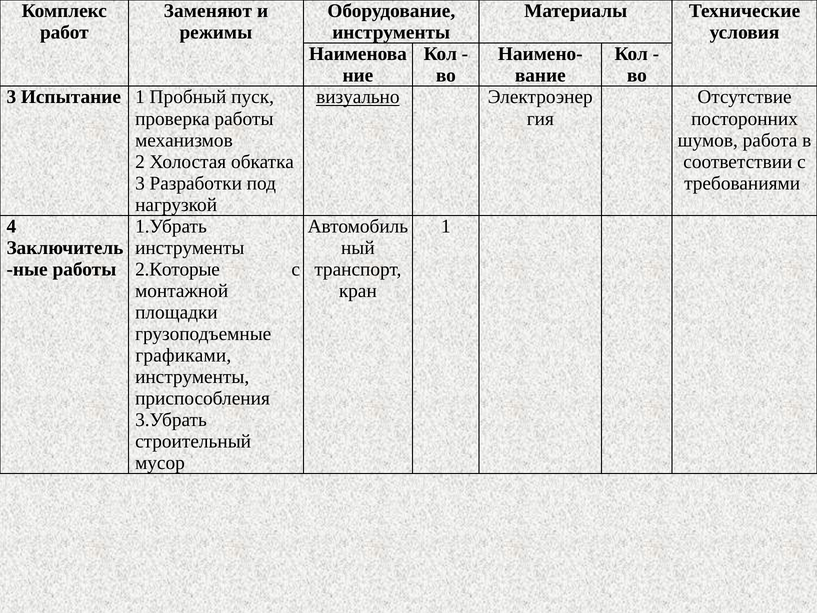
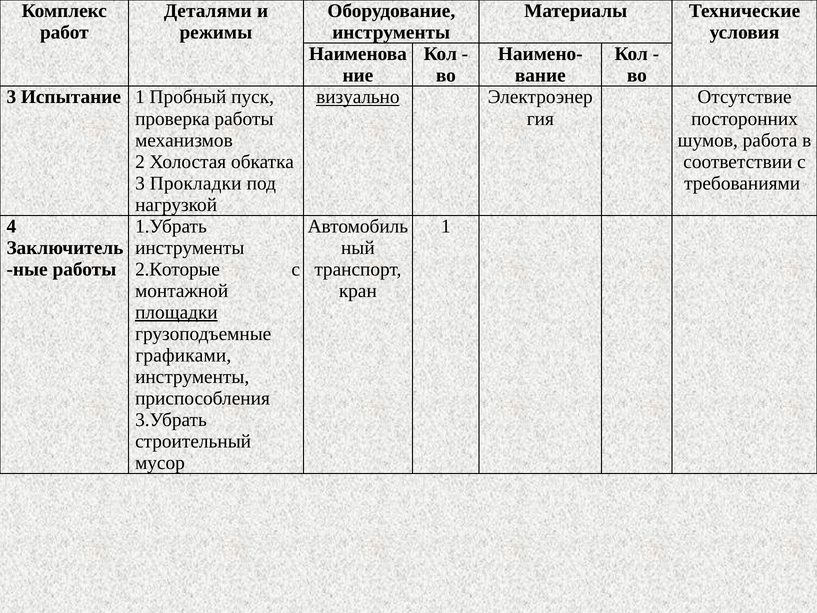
Заменяют: Заменяют -> Деталями
Разработки: Разработки -> Прокладки
площадки underline: none -> present
